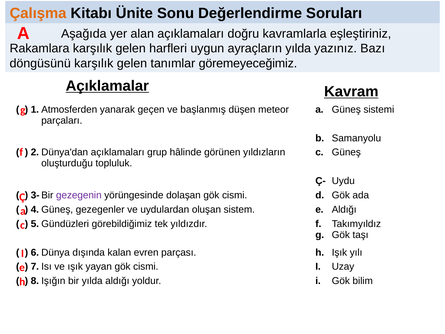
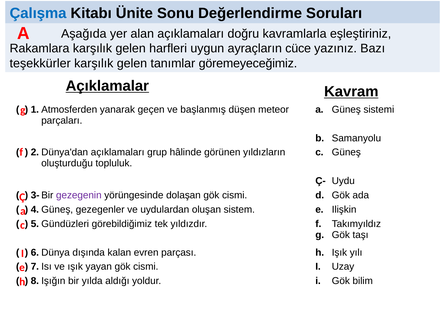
Çalışma colour: orange -> blue
ayraçların yılda: yılda -> cüce
döngüsünü: döngüsünü -> teşekkürler
e Aldığı: Aldığı -> Ilişkin
